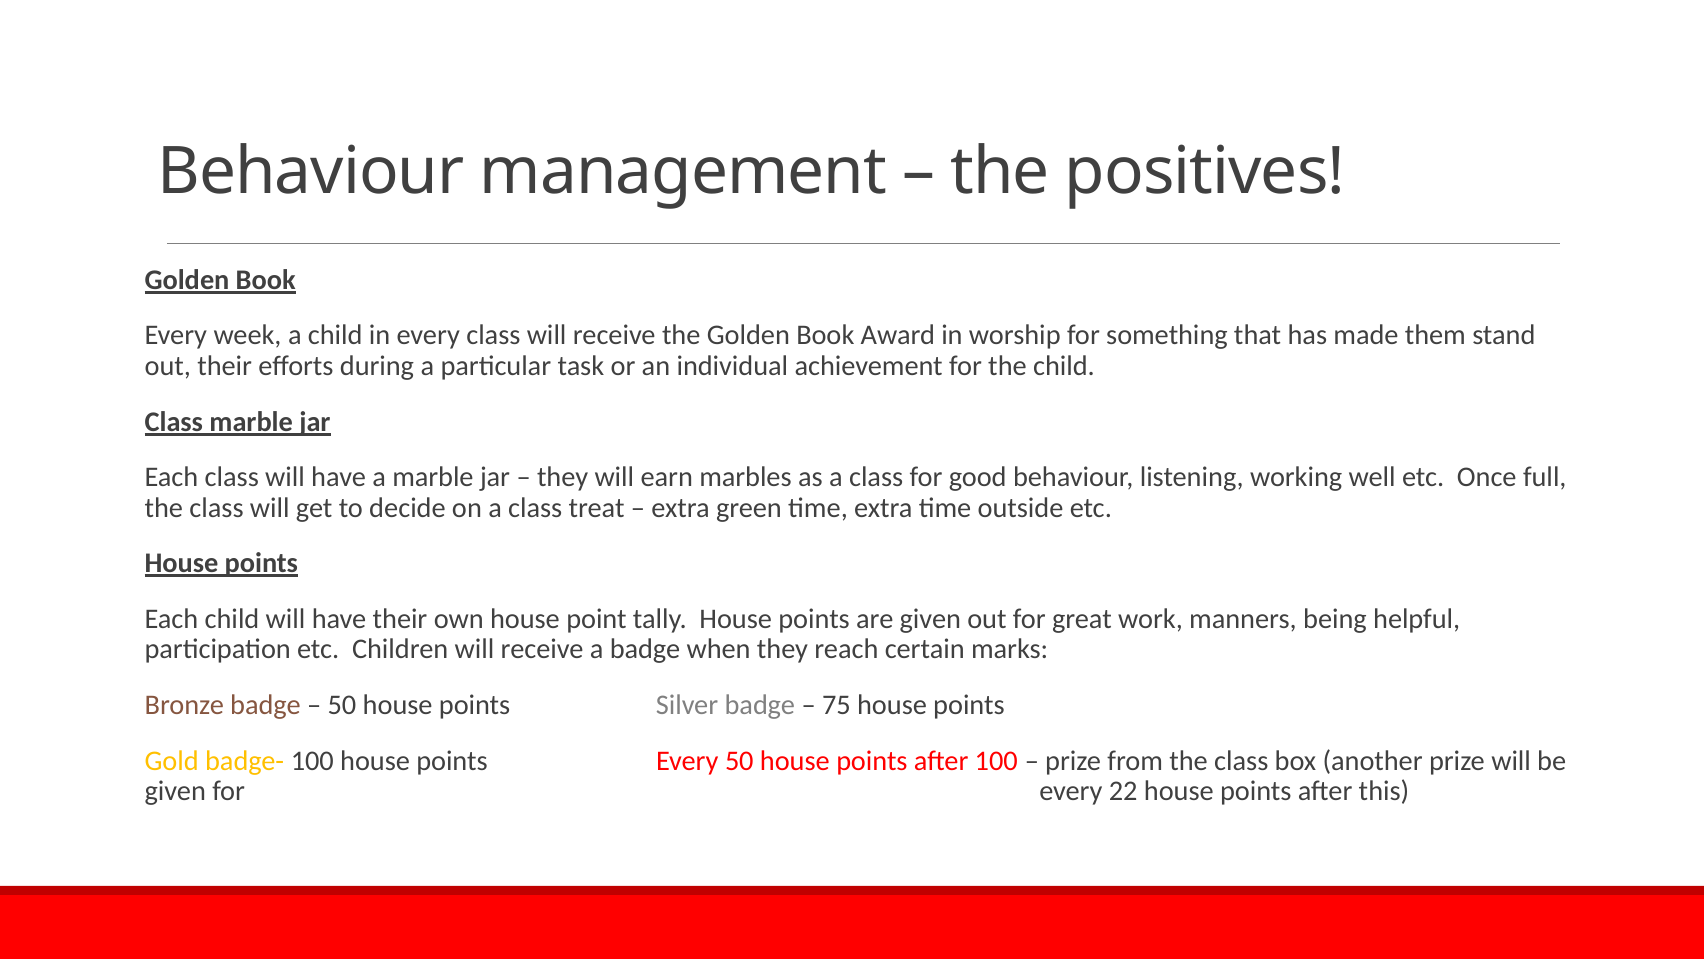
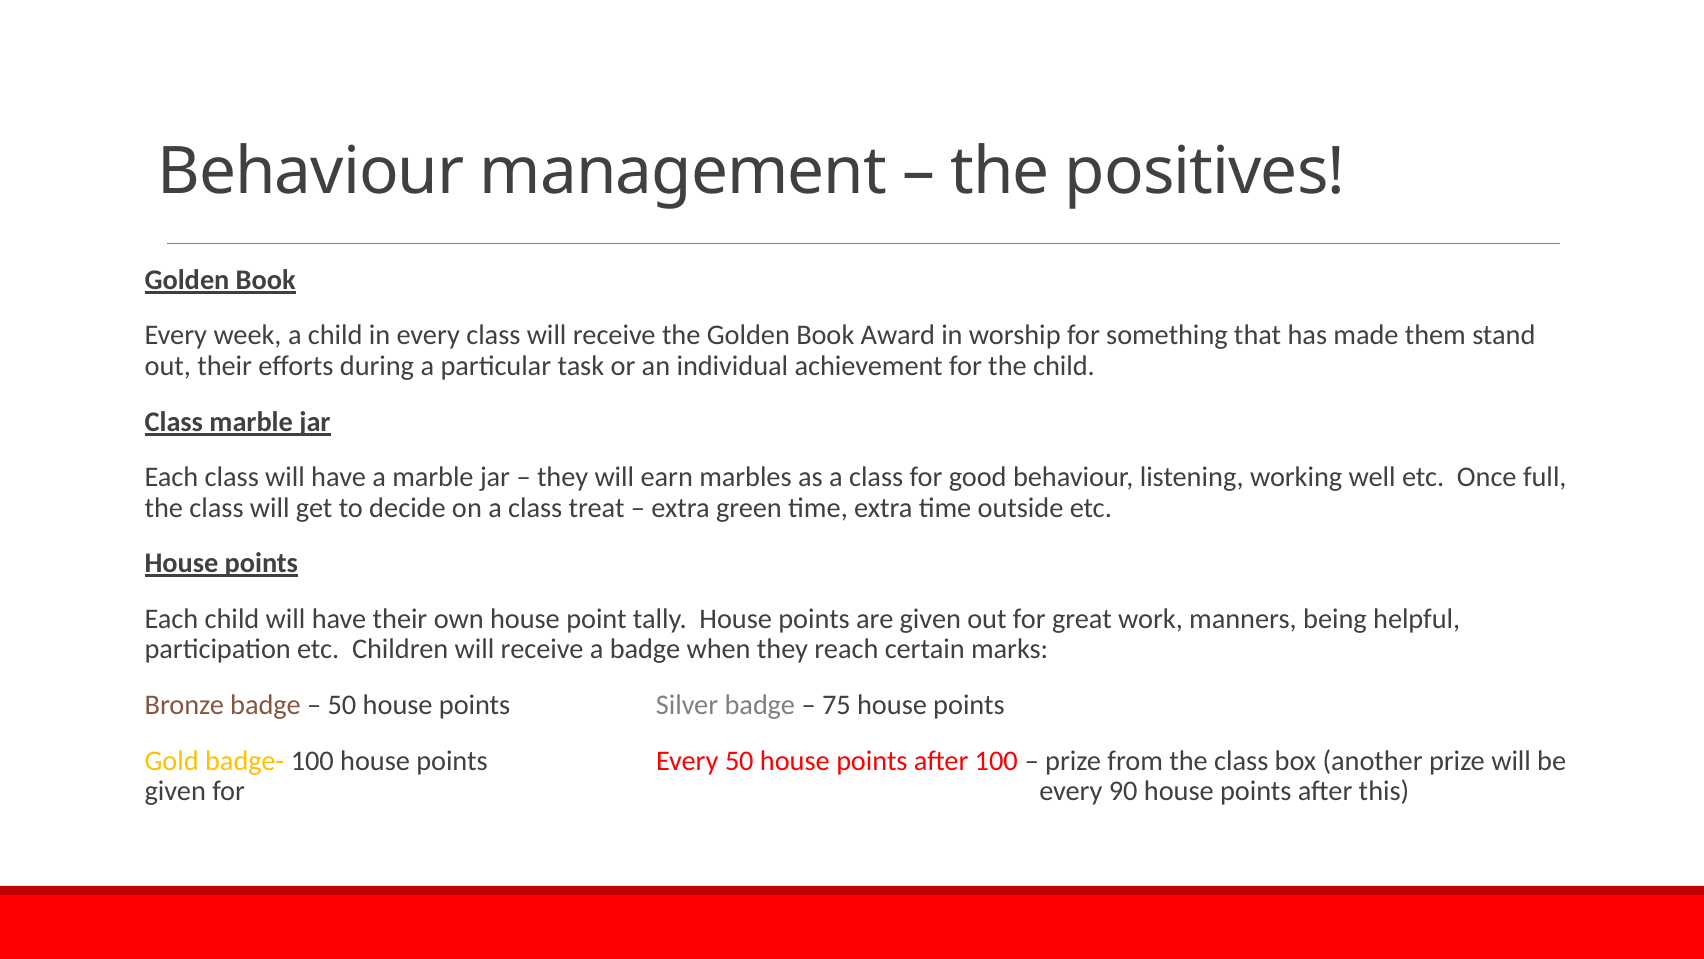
22: 22 -> 90
